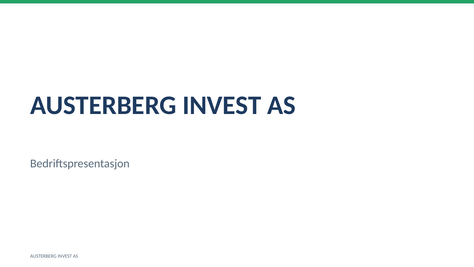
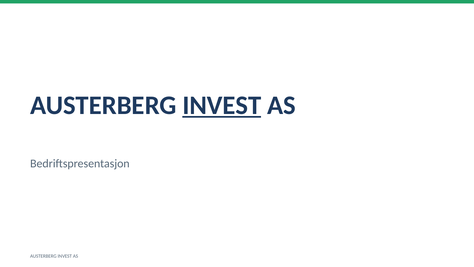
INVEST at (222, 105) underline: none -> present
